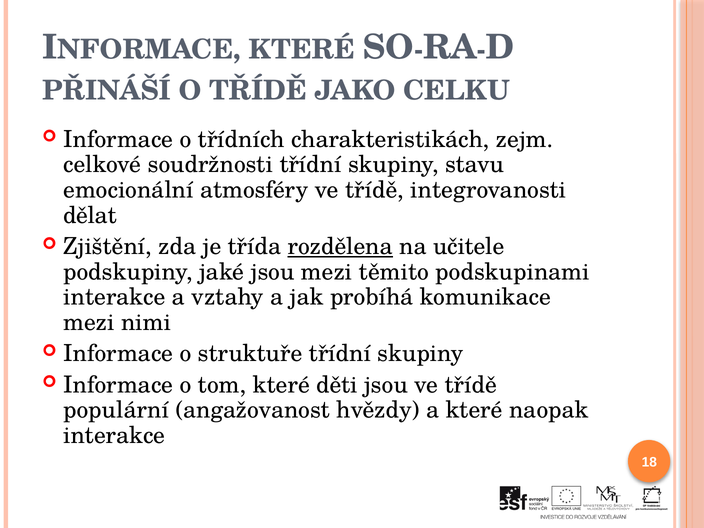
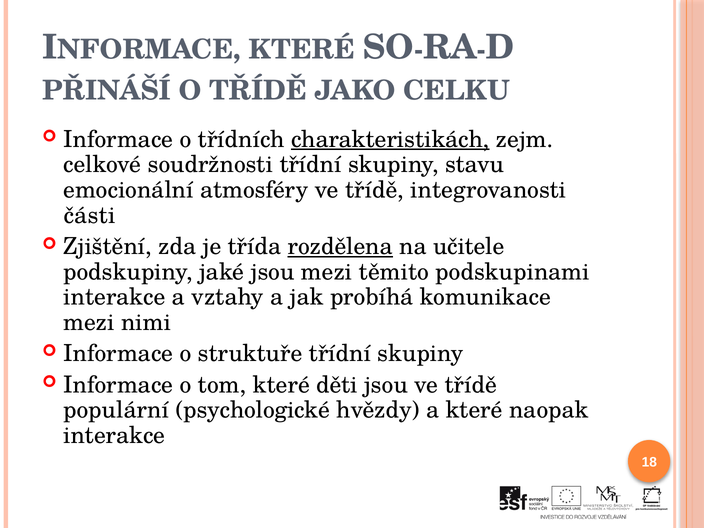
charakteristikách underline: none -> present
dělat: dělat -> části
angažovanost: angažovanost -> psychologické
